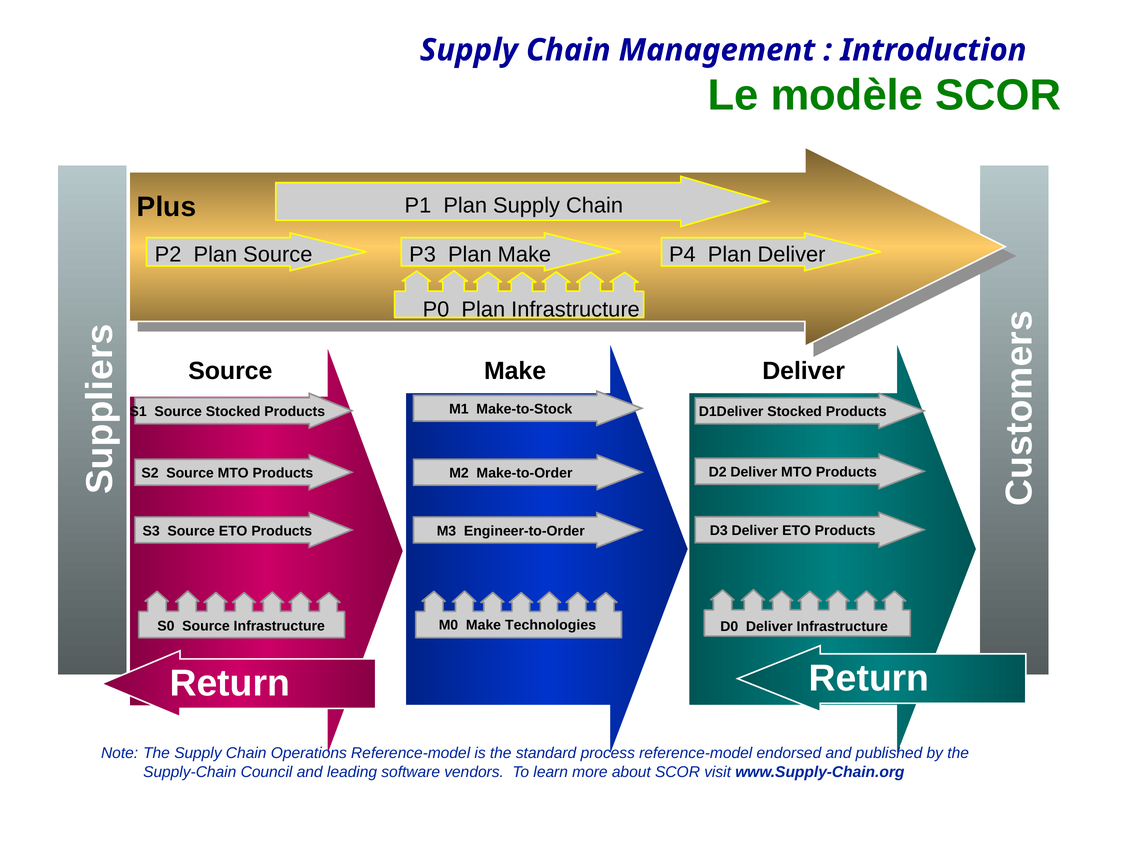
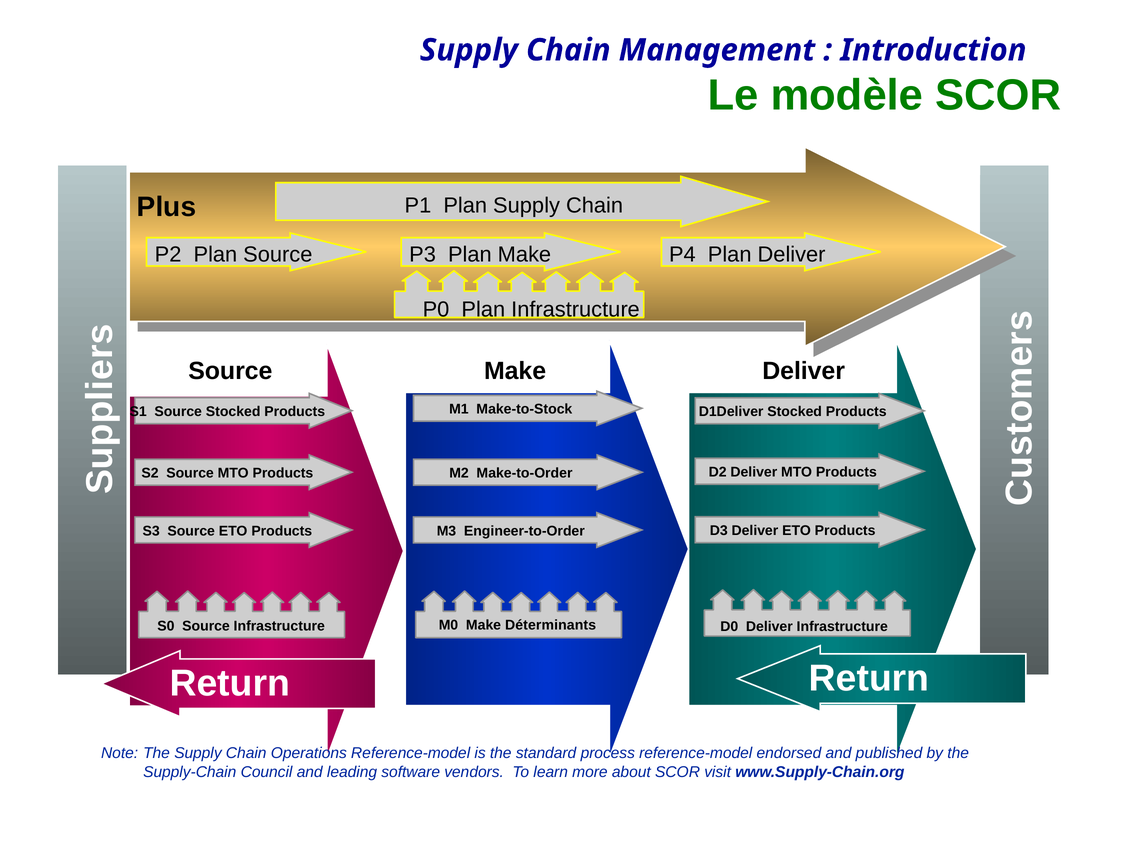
Technologies: Technologies -> Déterminants
